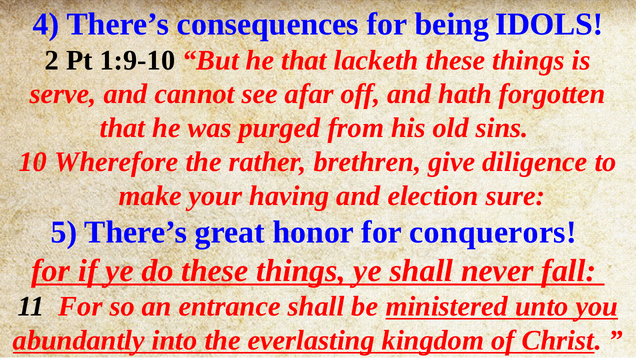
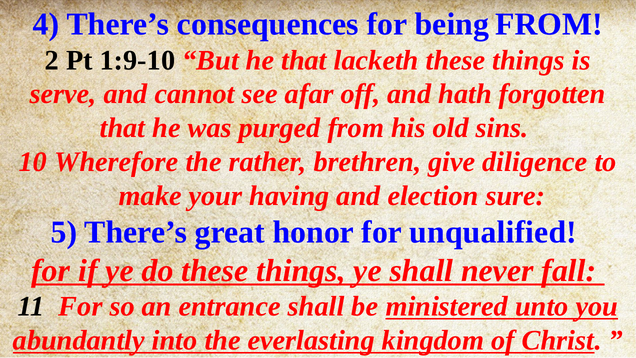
being IDOLS: IDOLS -> FROM
conquerors: conquerors -> unqualified
